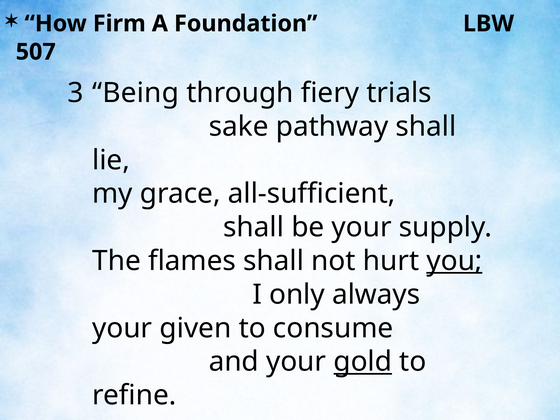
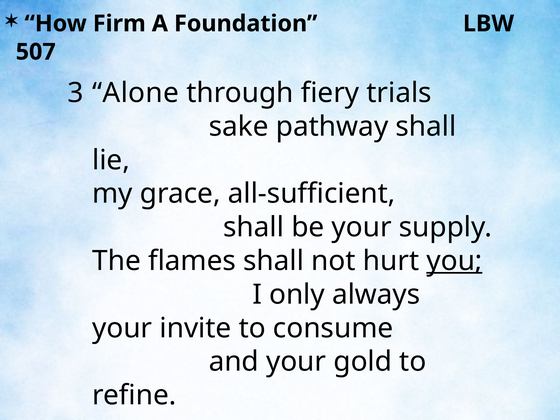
Being: Being -> Alone
given: given -> invite
gold underline: present -> none
